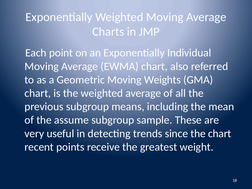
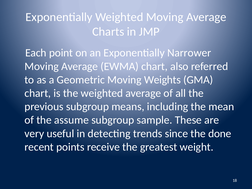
Individual: Individual -> Narrower
the chart: chart -> done
